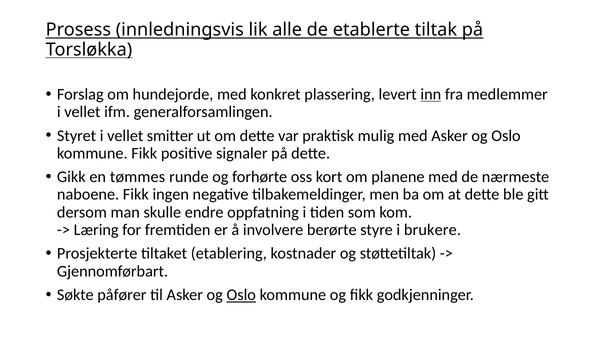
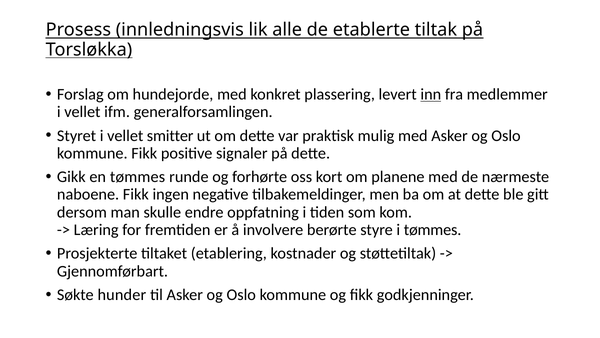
i brukere: brukere -> tømmes
påfører: påfører -> hunder
Oslo at (241, 295) underline: present -> none
